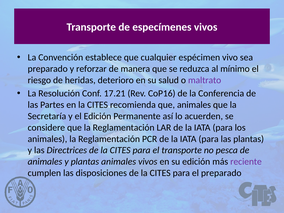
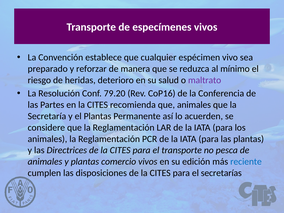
17.21: 17.21 -> 79.20
el Edición: Edición -> Plantas
plantas animales: animales -> comercio
reciente colour: purple -> blue
el preparado: preparado -> secretarías
